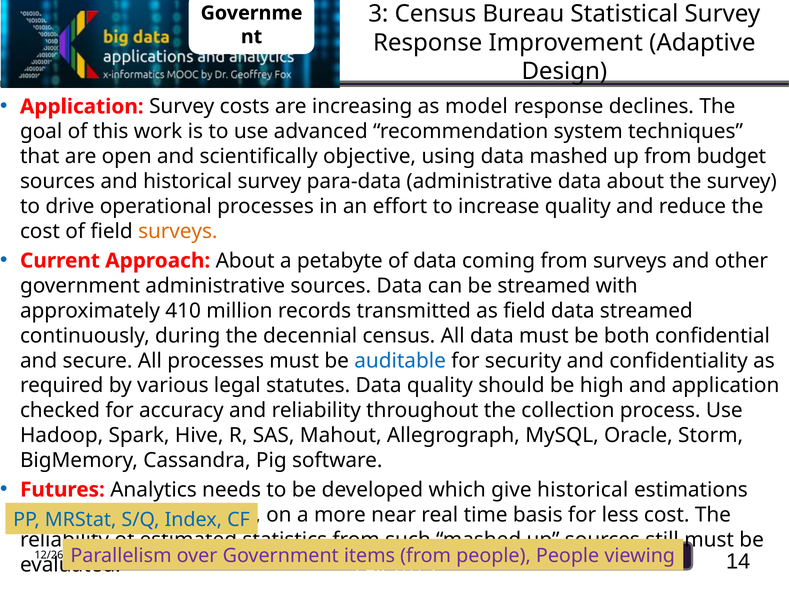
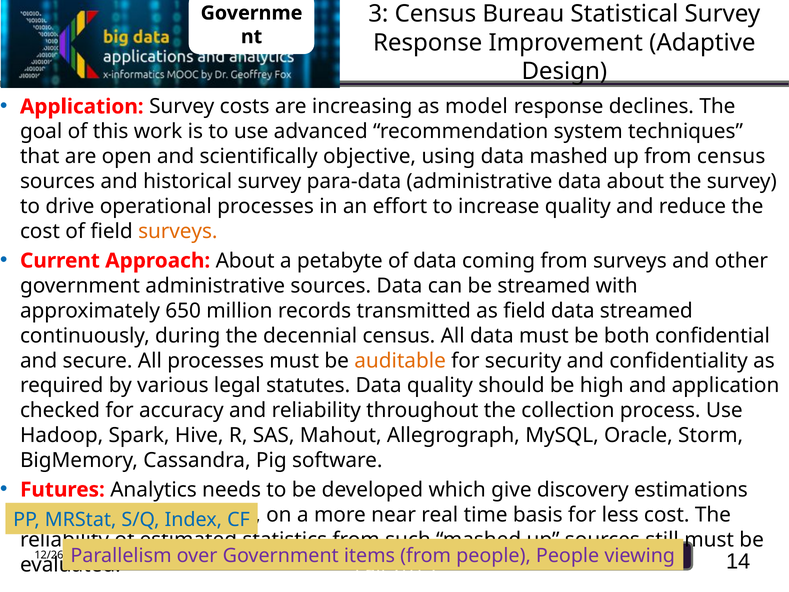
from budget: budget -> census
410: 410 -> 650
auditable colour: blue -> orange
give historical: historical -> discovery
